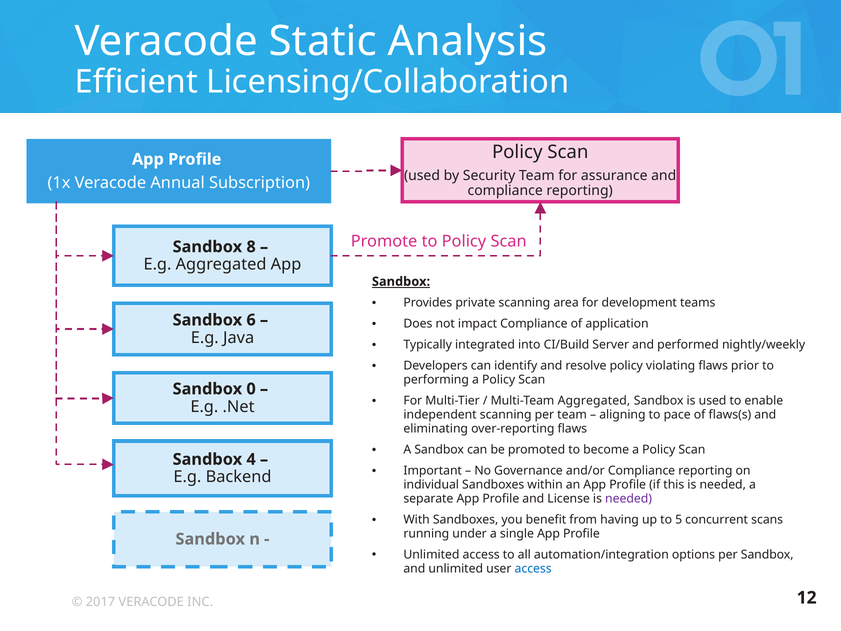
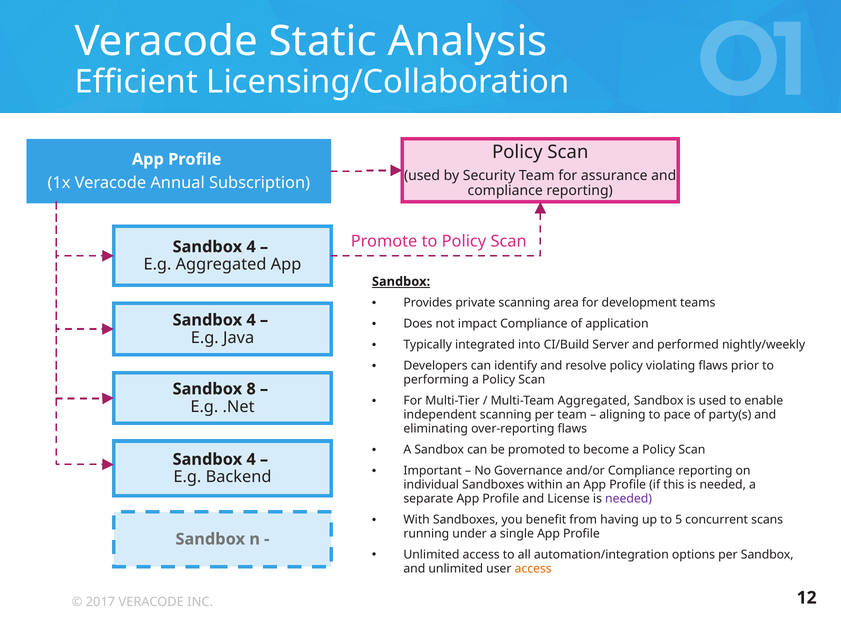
8 at (251, 247): 8 -> 4
6 at (251, 320): 6 -> 4
0: 0 -> 8
flaws(s: flaws(s -> party(s
access at (533, 569) colour: blue -> orange
